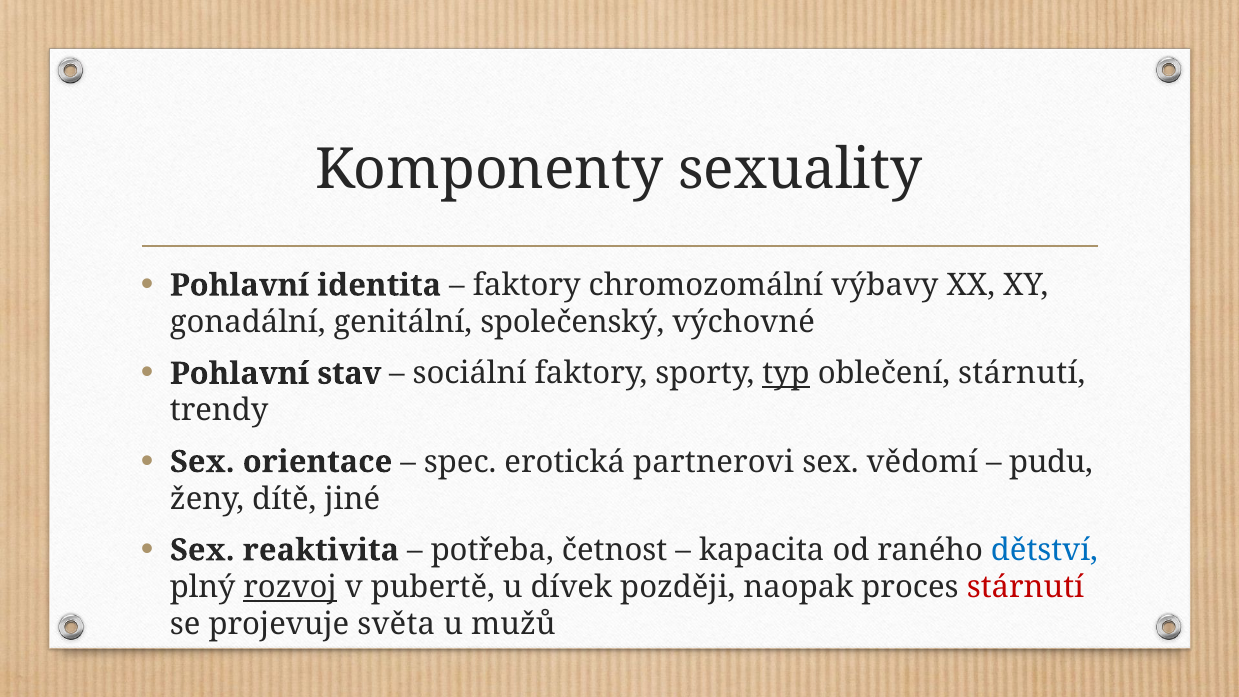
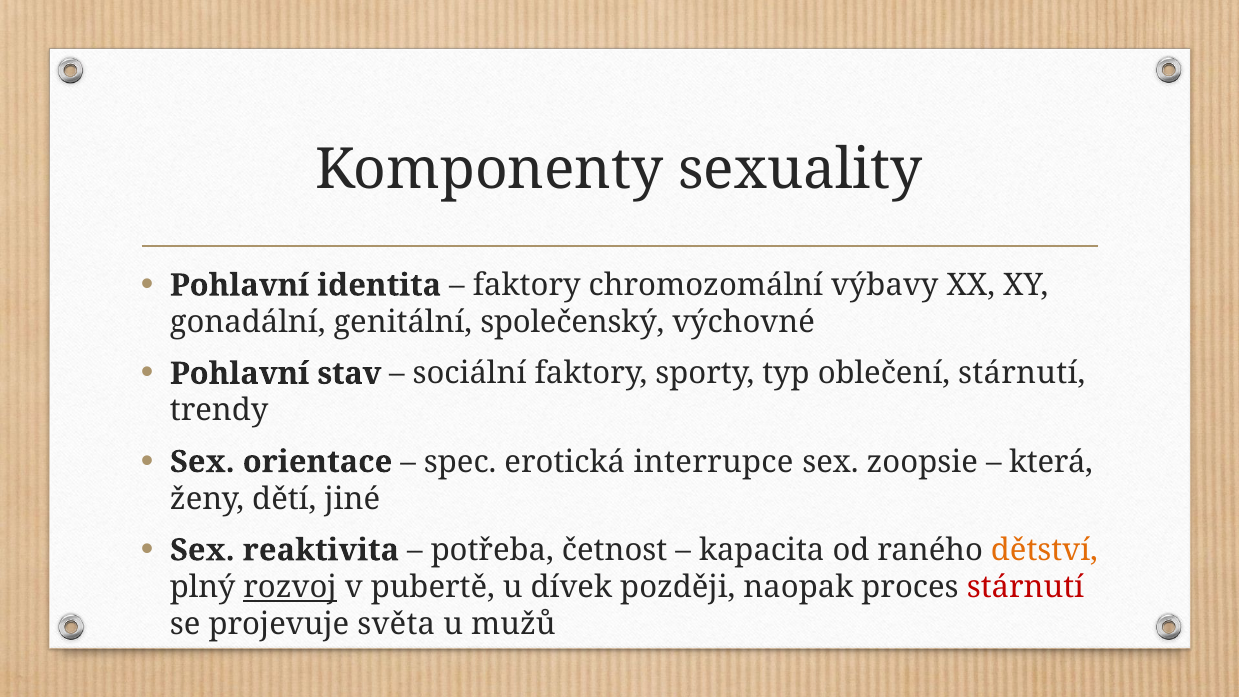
typ underline: present -> none
partnerovi: partnerovi -> interrupce
vědomí: vědomí -> zoopsie
pudu: pudu -> která
dítě: dítě -> dětí
dětství colour: blue -> orange
